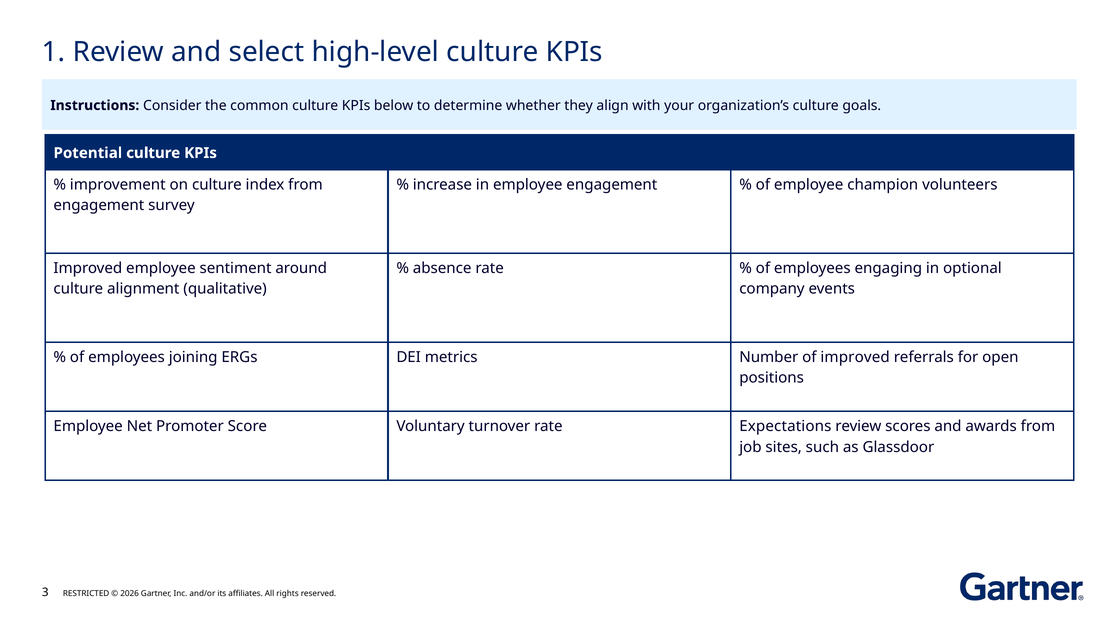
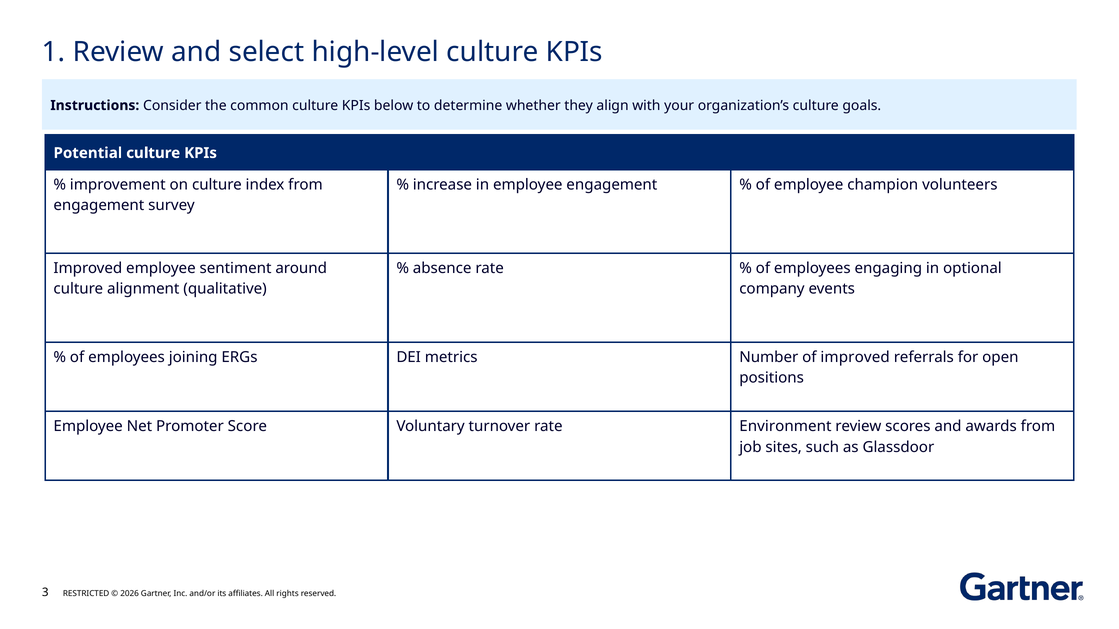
Expectations: Expectations -> Environment
